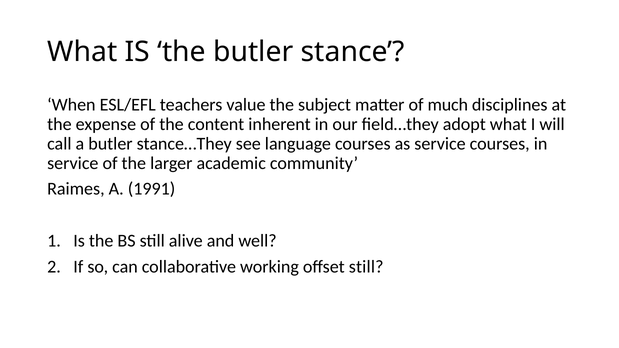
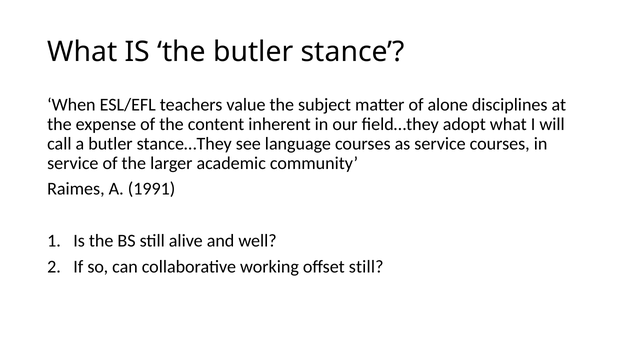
much: much -> alone
